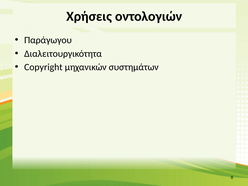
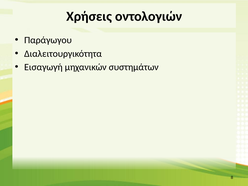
Copyright: Copyright -> Εισαγωγή
